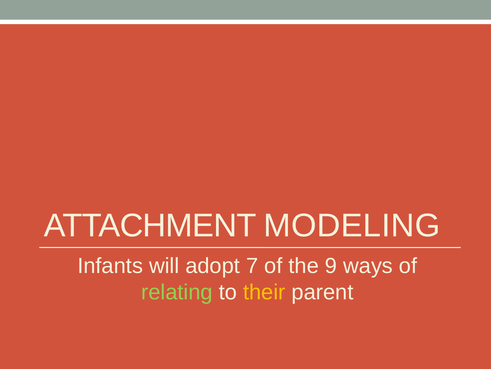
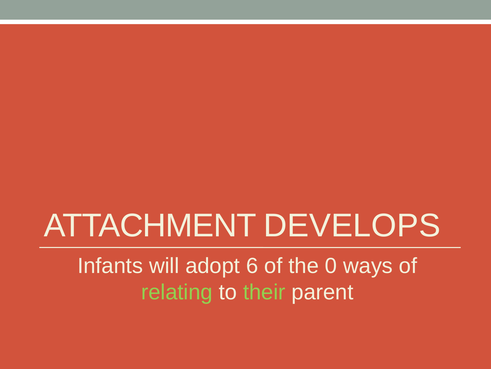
MODELING: MODELING -> DEVELOPS
7: 7 -> 6
9: 9 -> 0
their colour: yellow -> light green
